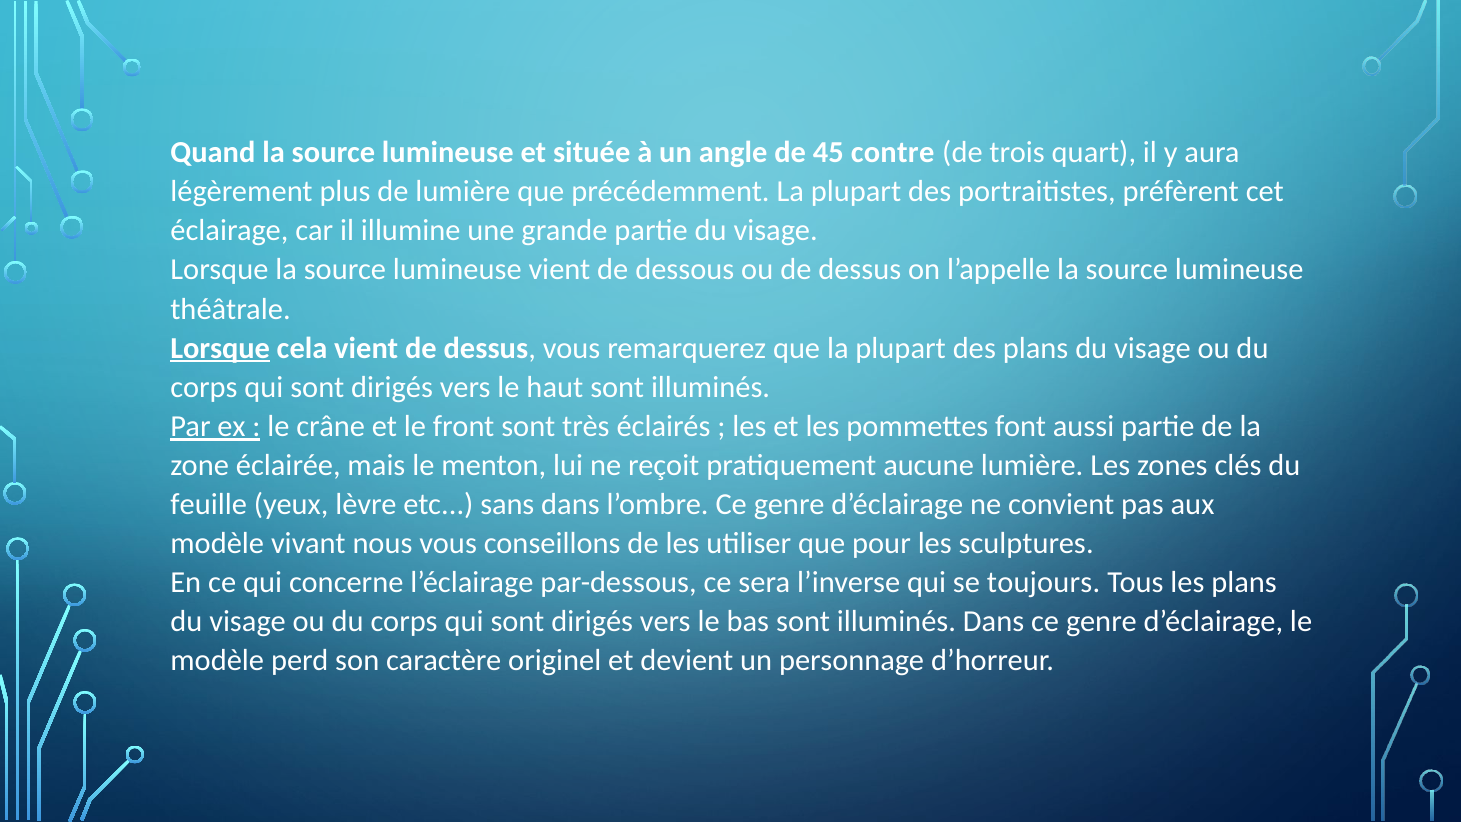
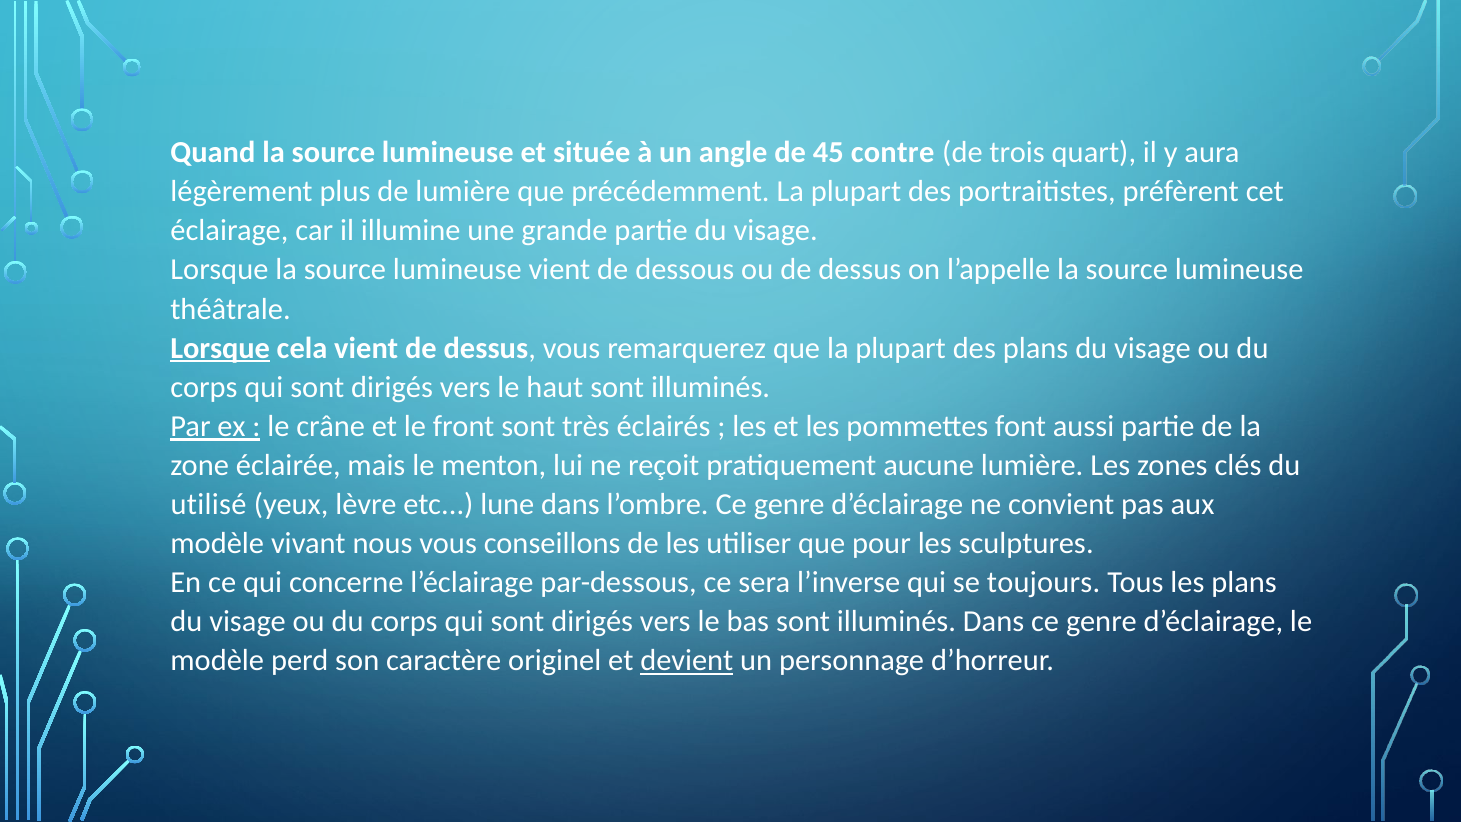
feuille: feuille -> utilisé
sans: sans -> lune
devient underline: none -> present
